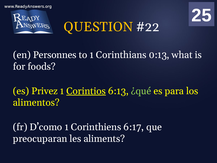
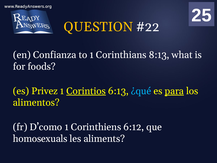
Personnes: Personnes -> Confianza
0:13: 0:13 -> 8:13
¿qué colour: light green -> light blue
para underline: none -> present
6:17: 6:17 -> 6:12
preocuparan: preocuparan -> homosexuals
